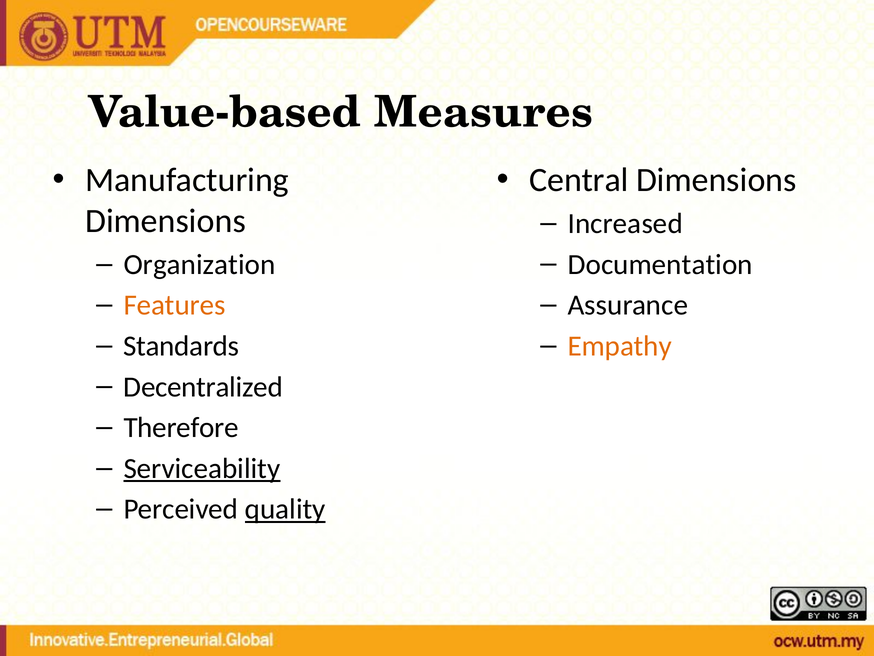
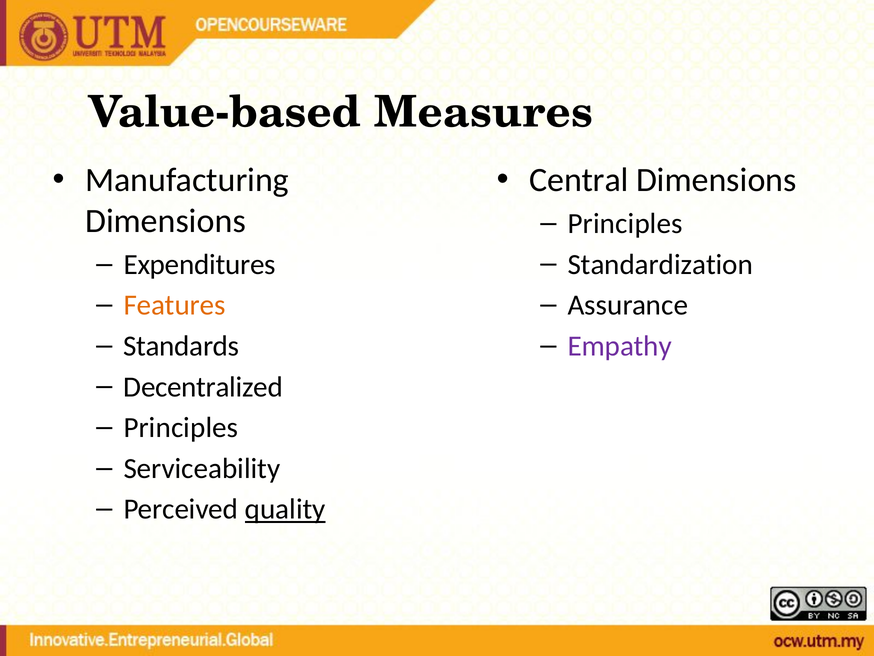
Increased at (625, 224): Increased -> Principles
Organization: Organization -> Expenditures
Documentation: Documentation -> Standardization
Empathy colour: orange -> purple
Therefore at (181, 427): Therefore -> Principles
Serviceability underline: present -> none
